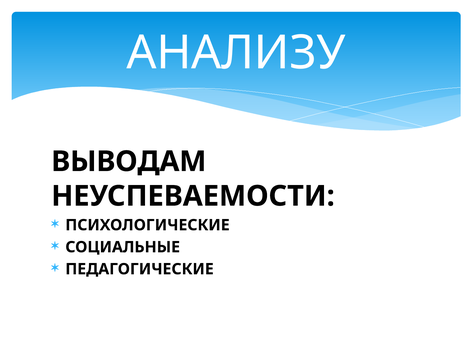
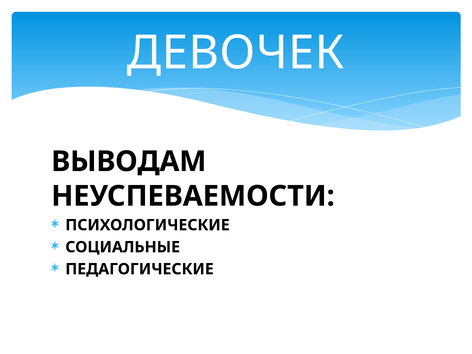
АНАЛИЗУ: АНАЛИЗУ -> ДЕВОЧЕК
